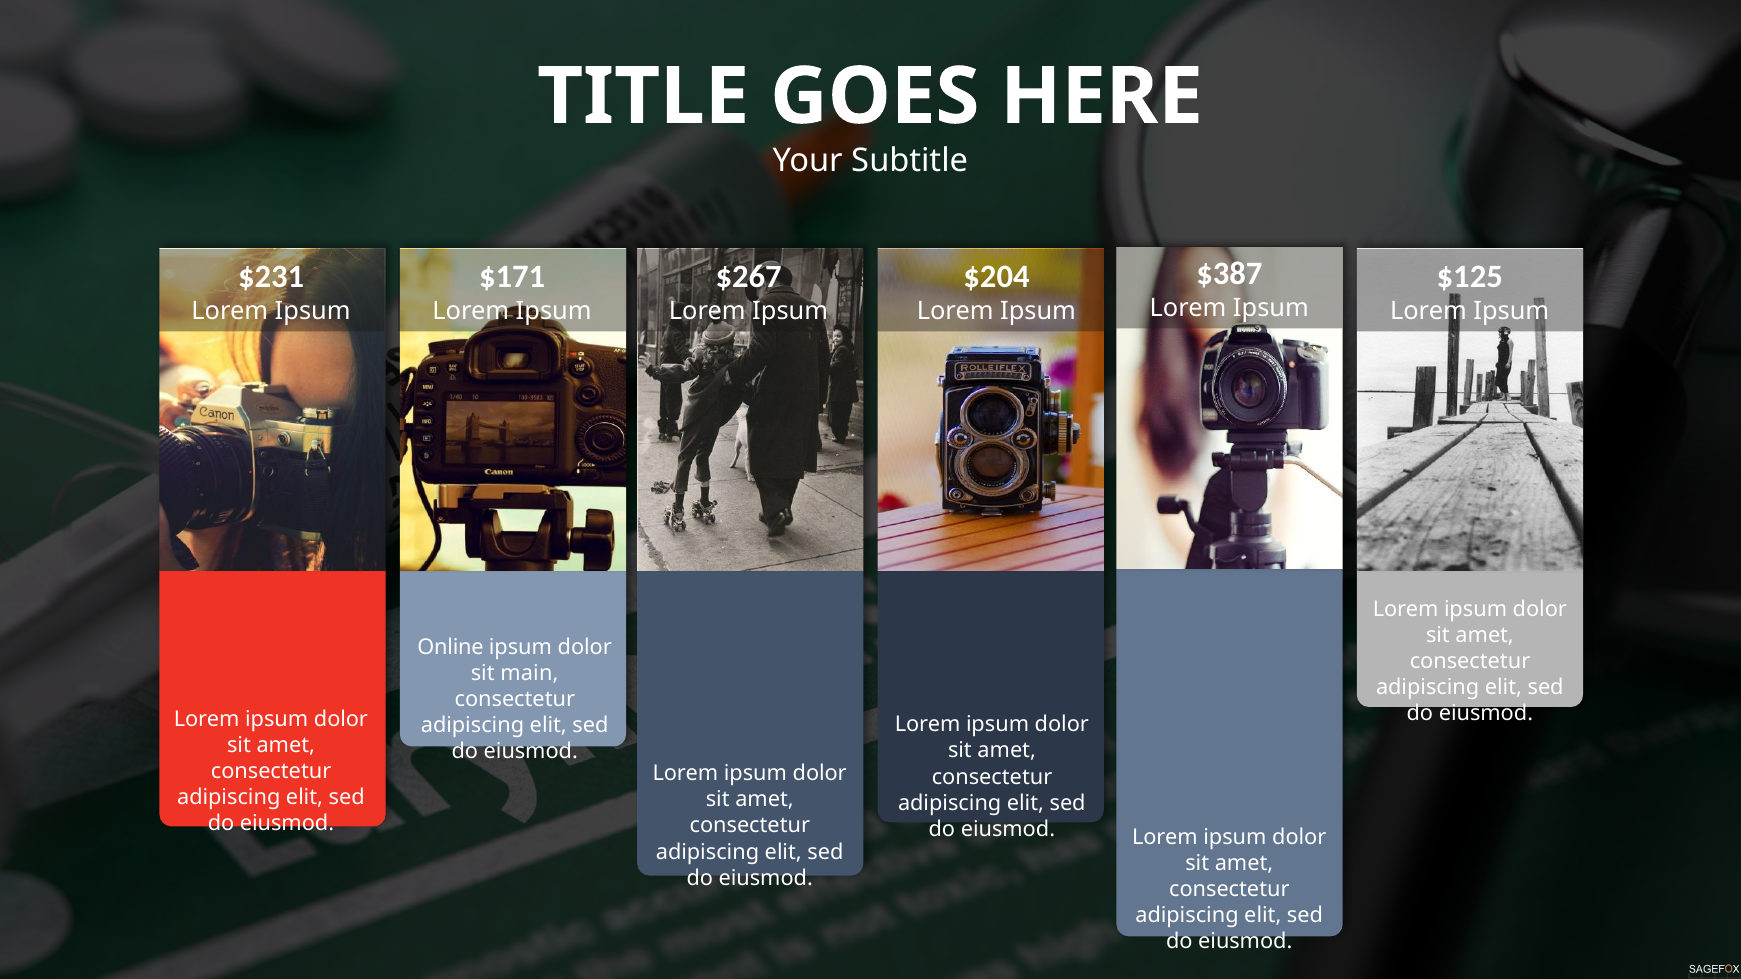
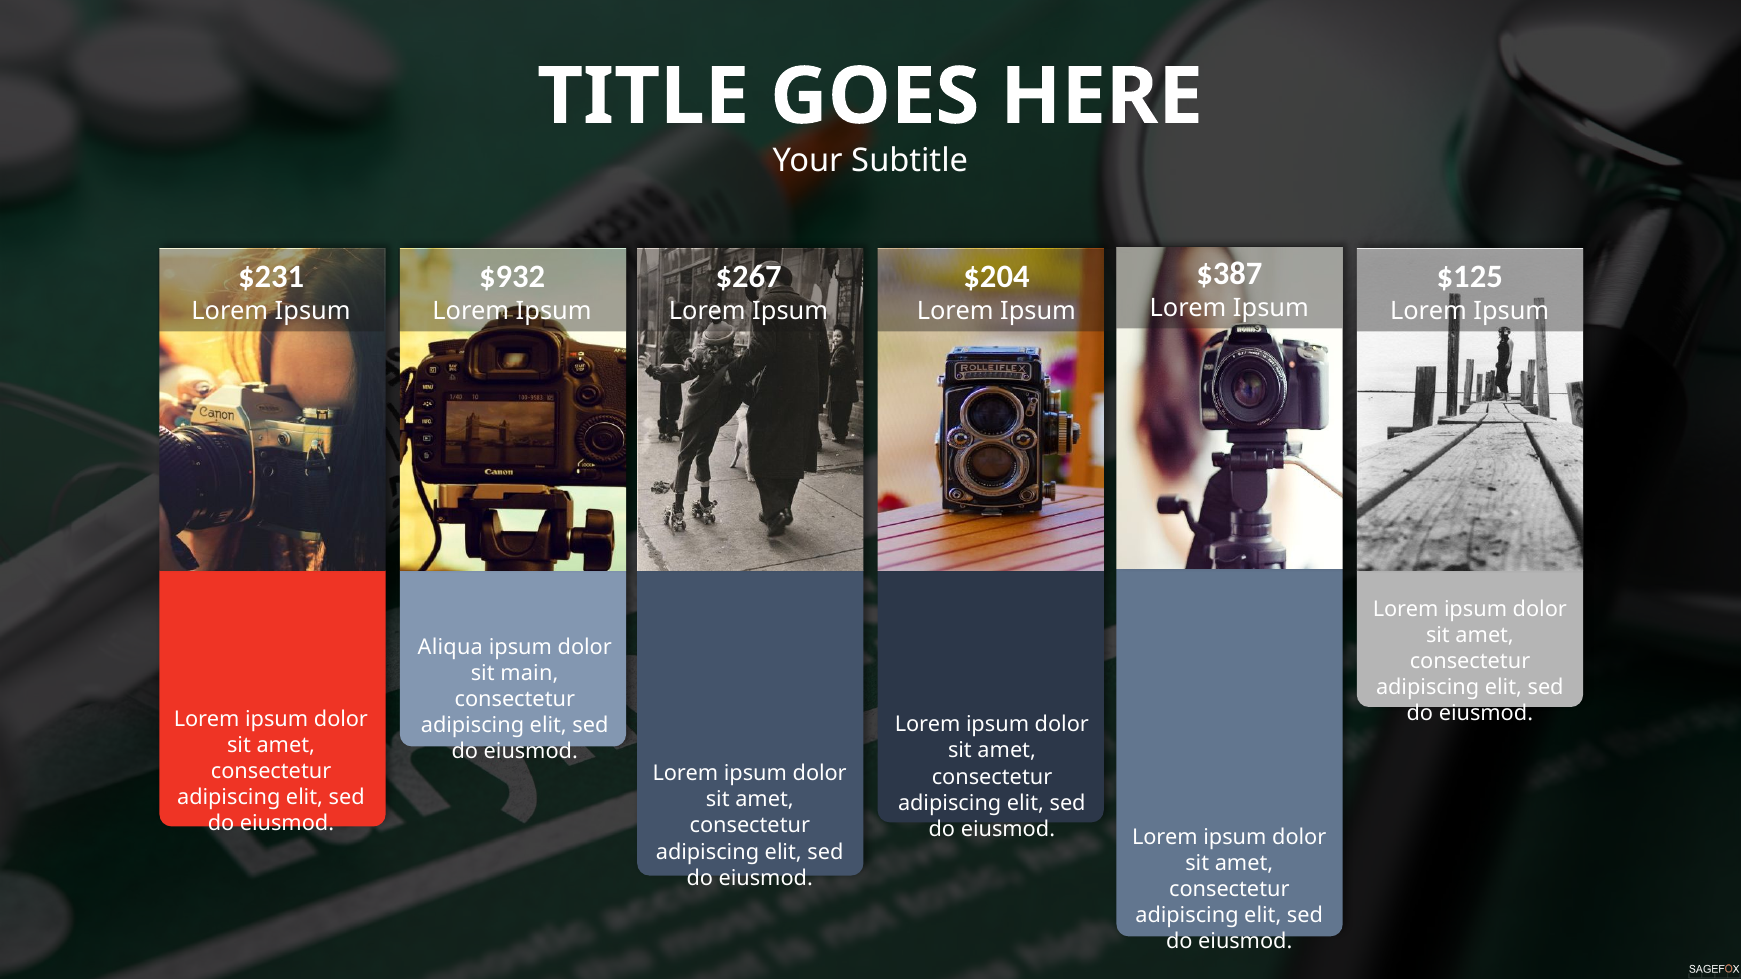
$171: $171 -> $932
Online: Online -> Aliqua
